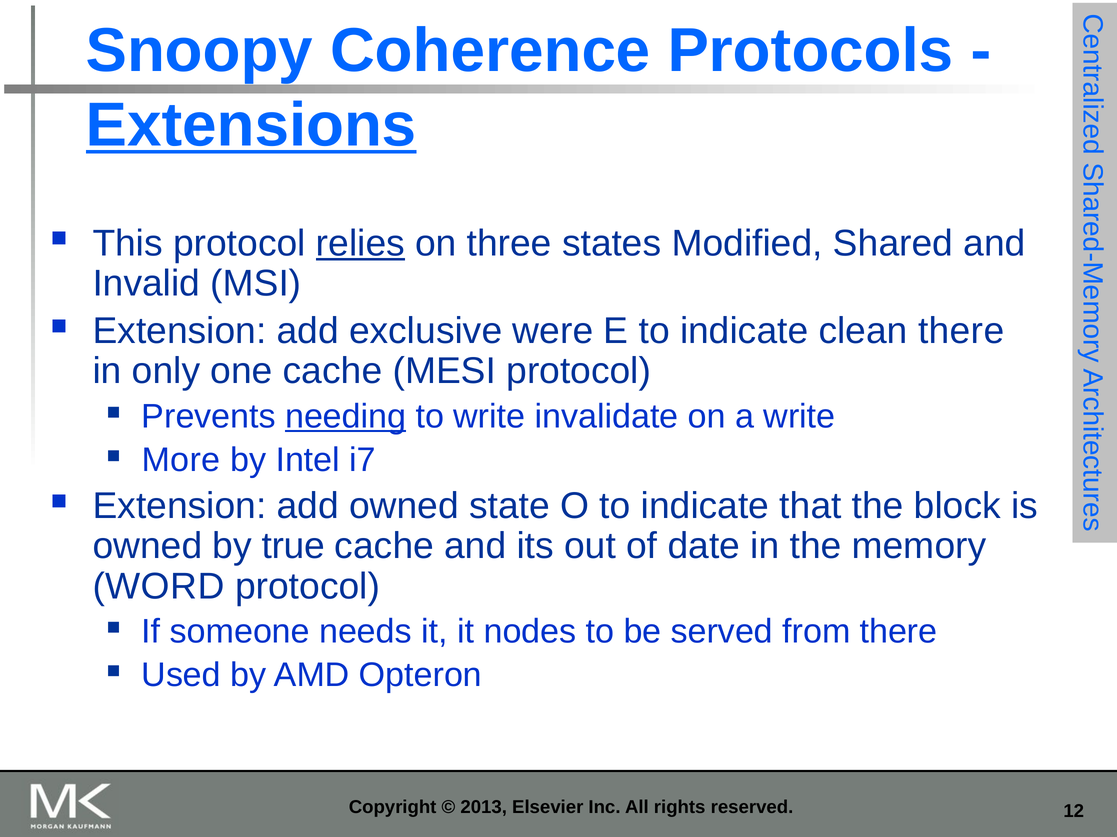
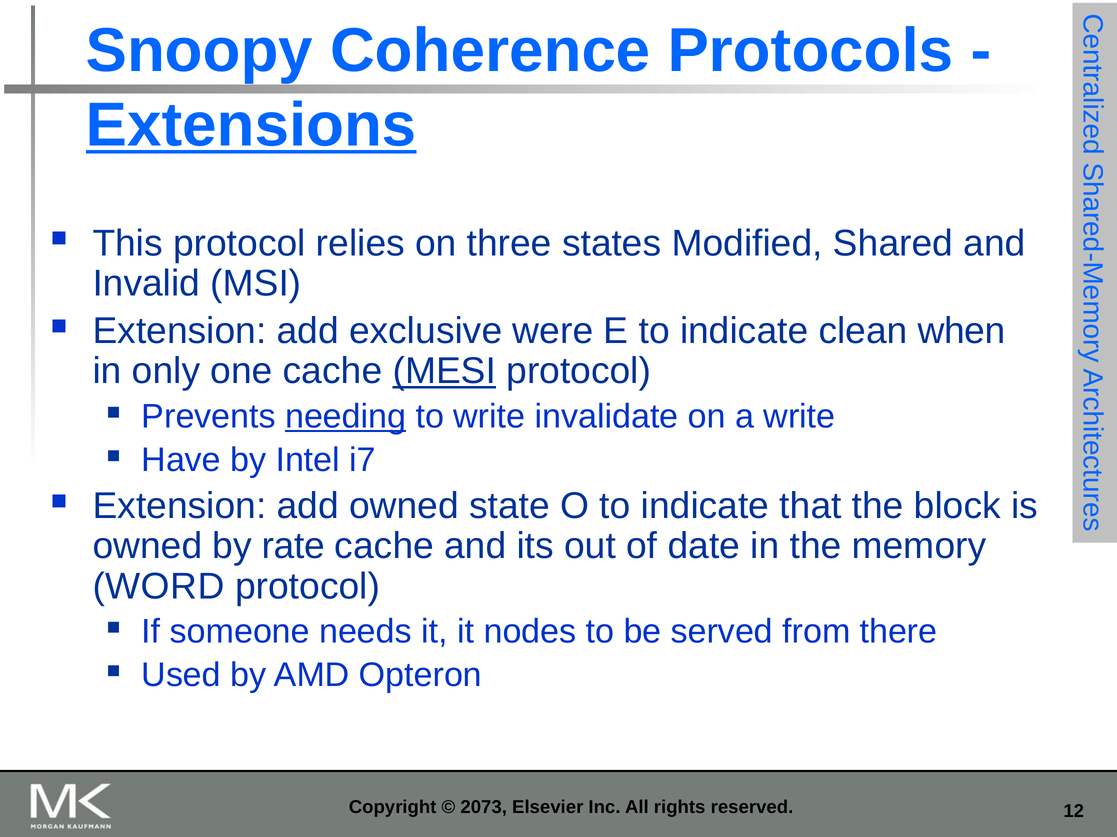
relies underline: present -> none
clean there: there -> when
MESI underline: none -> present
More: More -> Have
true: true -> rate
2013: 2013 -> 2073
